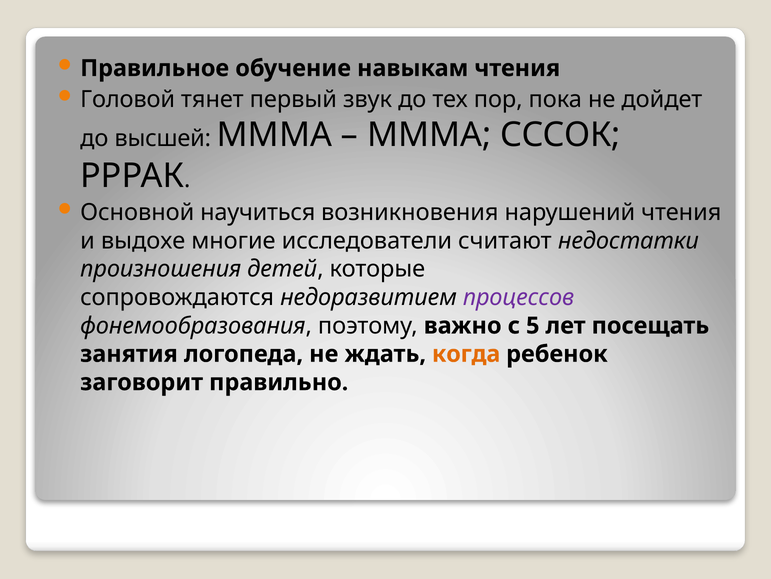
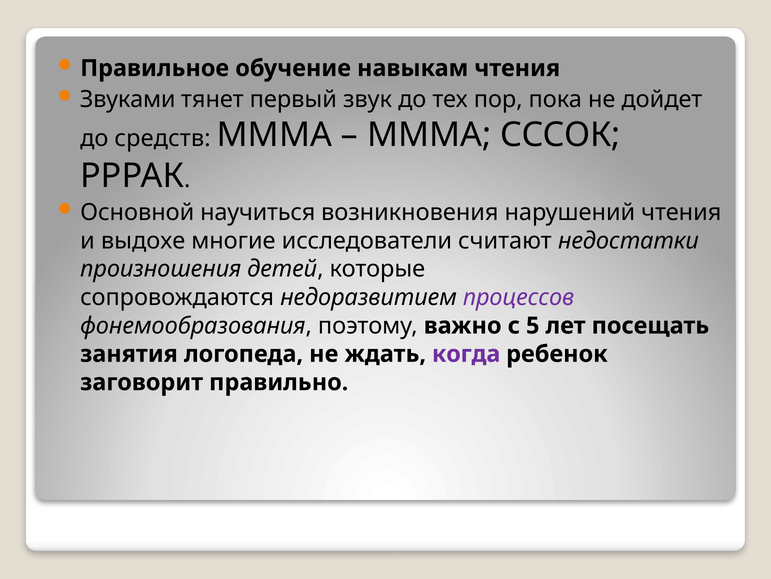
Головой: Головой -> Звуками
высшей: высшей -> средств
когда colour: orange -> purple
